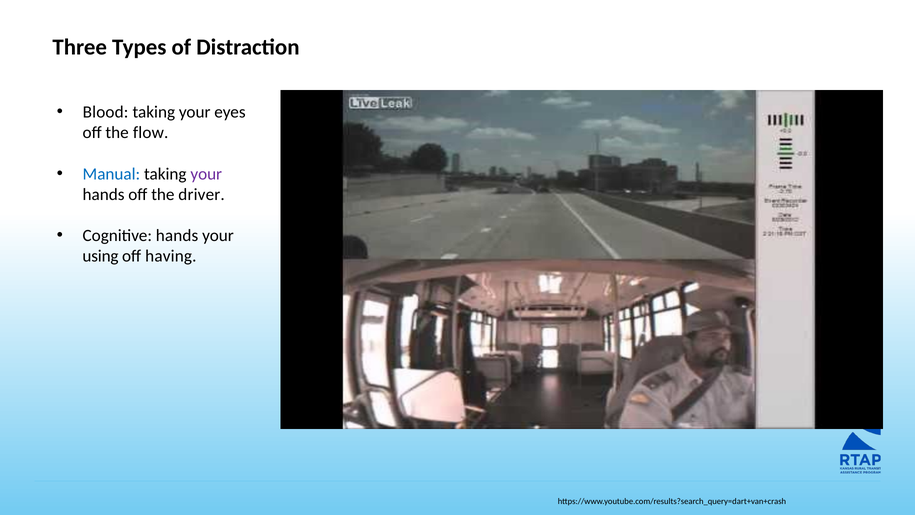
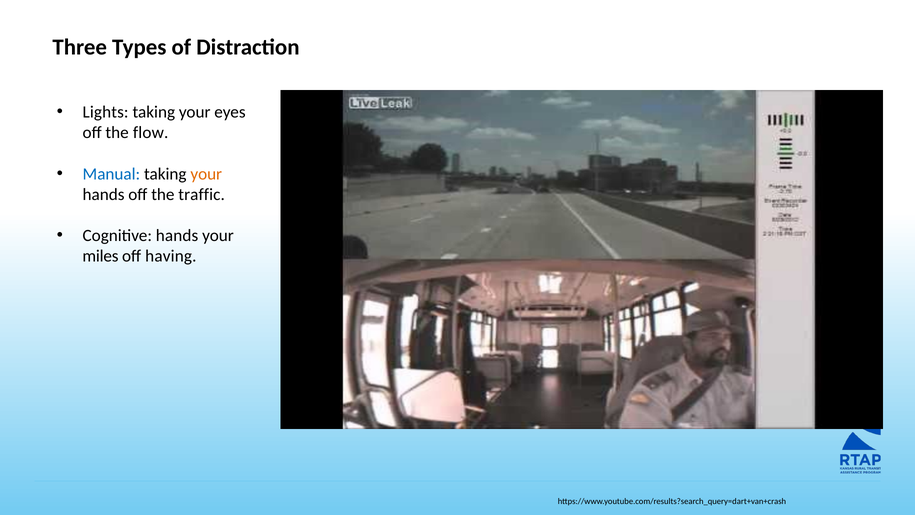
Blood: Blood -> Lights
your at (206, 174) colour: purple -> orange
driver: driver -> traffic
using: using -> miles
